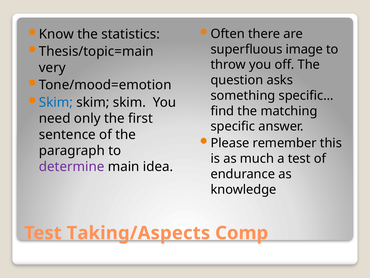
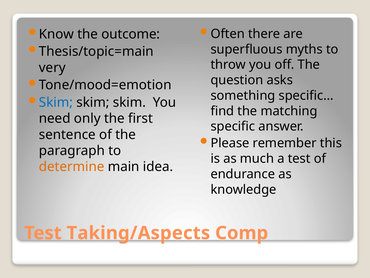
statistics: statistics -> outcome
image: image -> myths
determine colour: purple -> orange
